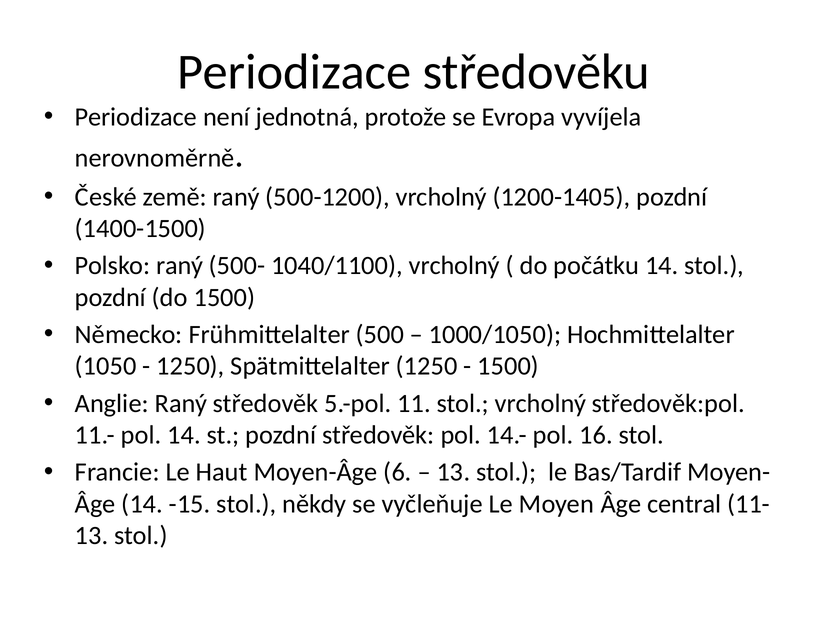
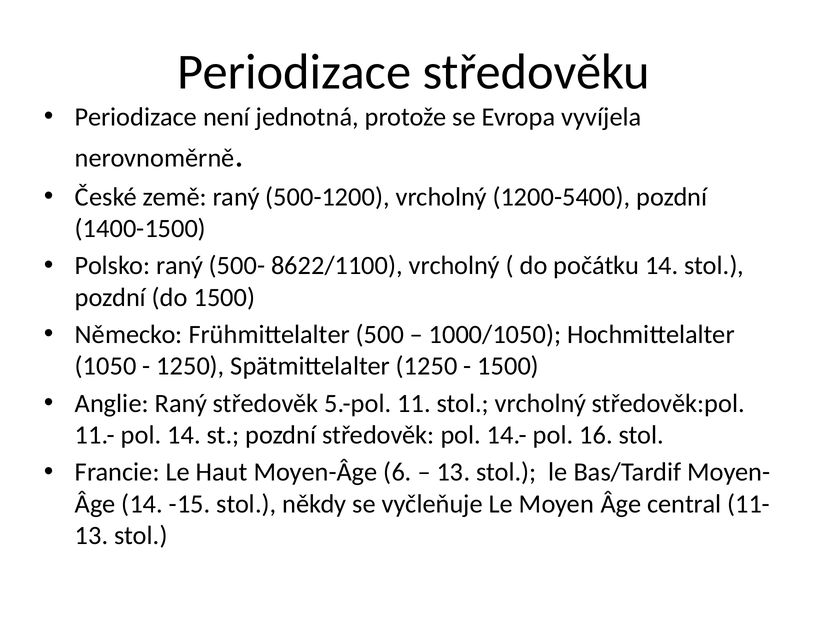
1200-1405: 1200-1405 -> 1200-5400
1040/1100: 1040/1100 -> 8622/1100
